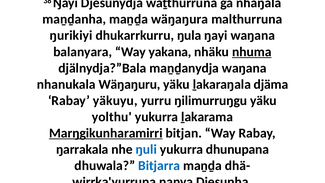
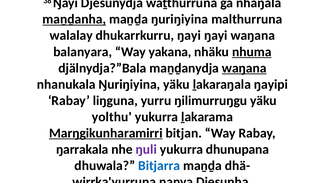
maṉḏanha underline: none -> present
maṉḏa wäŋaŋura: wäŋaŋura -> ŋuriŋiyina
ŋurikiyi: ŋurikiyi -> walalay
dhukarrkurru ŋula: ŋula -> ŋayi
waŋana at (244, 68) underline: none -> present
nhanukala Wäŋaŋuru: Wäŋaŋuru -> Ŋuriŋiyina
djäma: djäma -> ŋayipi
yäkuyu: yäkuyu -> liŋguna
ŋuli colour: blue -> purple
